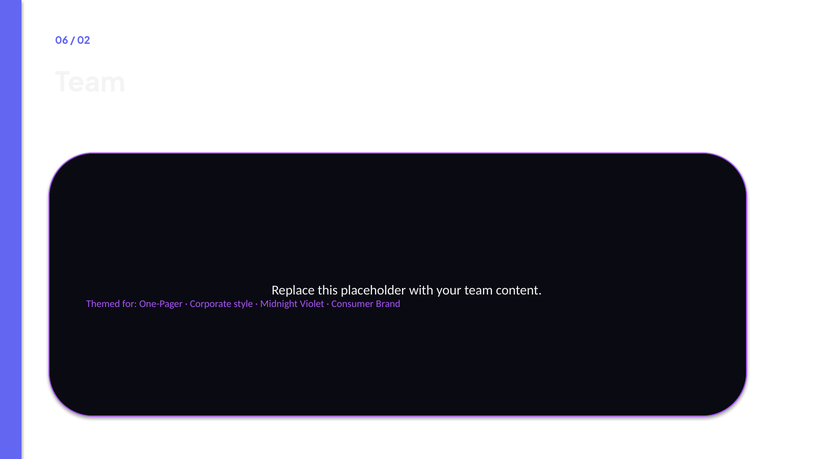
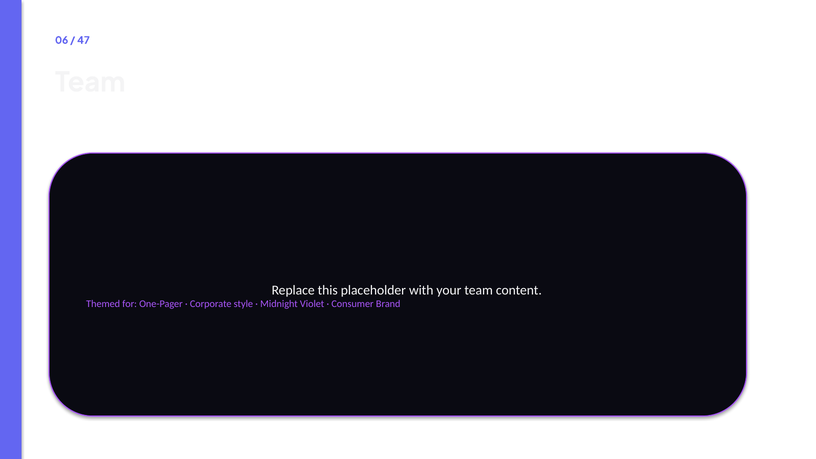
02: 02 -> 47
